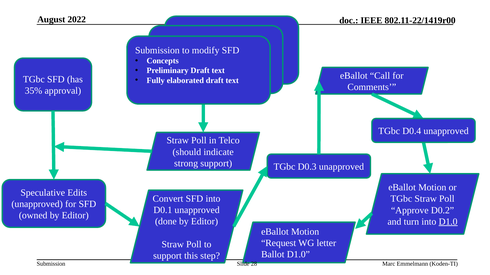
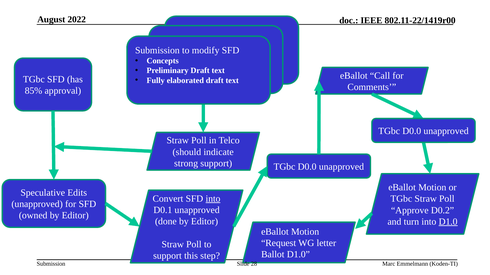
35%: 35% -> 85%
D0.4 at (412, 131): D0.4 -> D0.0
D0.3 at (307, 167): D0.3 -> D0.0
into at (213, 199) underline: none -> present
